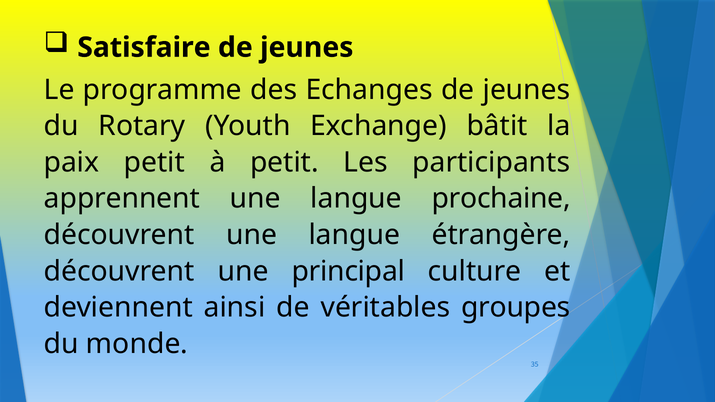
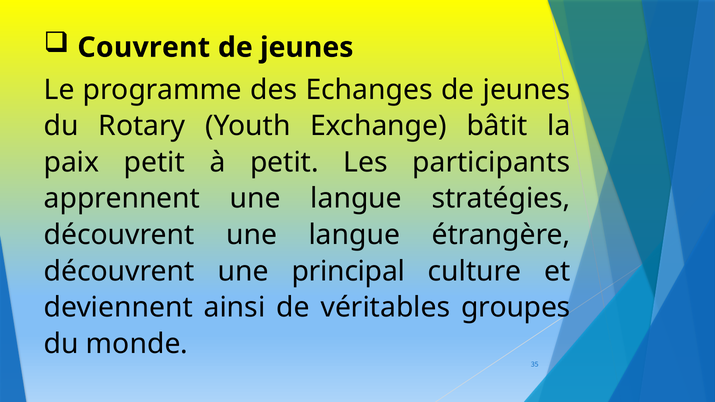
Satisfaire: Satisfaire -> Couvrent
prochaine: prochaine -> stratégies
